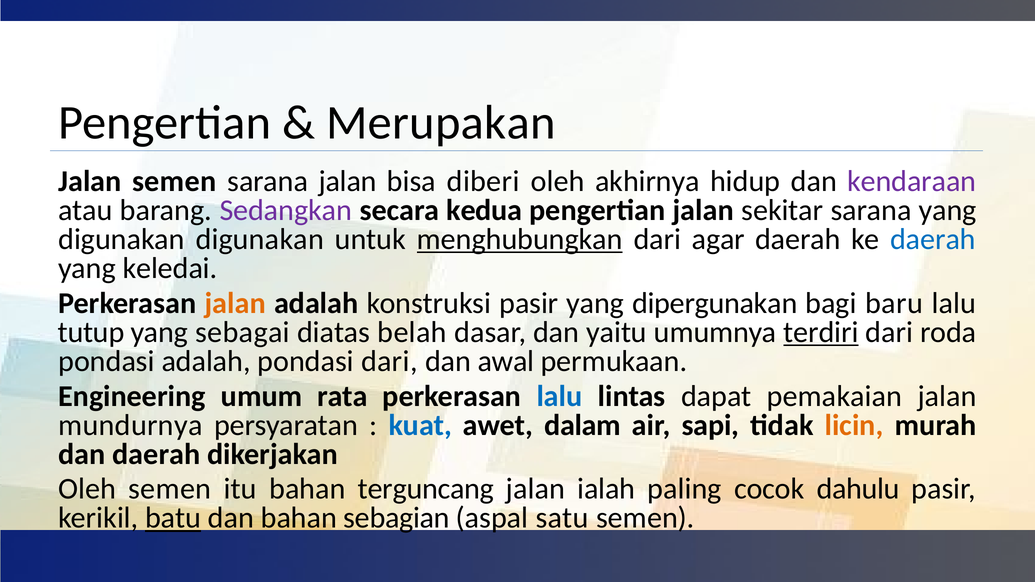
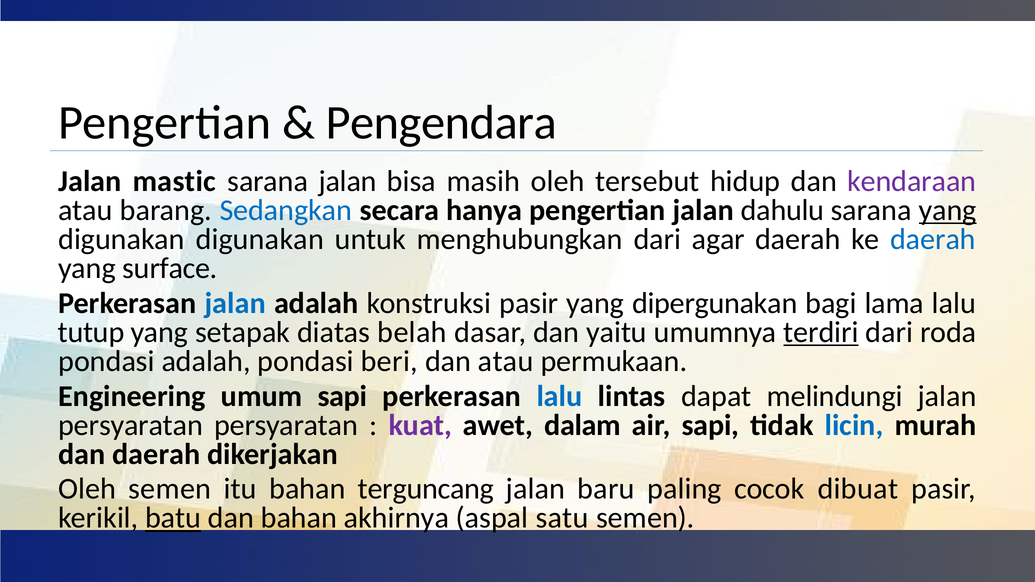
Merupakan: Merupakan -> Pengendara
Jalan semen: semen -> mastic
diberi: diberi -> masih
akhirnya: akhirnya -> tersebut
Sedangkan colour: purple -> blue
kedua: kedua -> hanya
sekitar: sekitar -> dahulu
yang at (948, 210) underline: none -> present
menghubungkan underline: present -> none
keledai: keledai -> surface
jalan at (235, 303) colour: orange -> blue
baru: baru -> lama
sebagai: sebagai -> setapak
pondasi dari: dari -> beri
dan awal: awal -> atau
umum rata: rata -> sapi
pemakaian: pemakaian -> melindungi
mundurnya at (130, 425): mundurnya -> persyaratan
kuat colour: blue -> purple
licin colour: orange -> blue
ialah: ialah -> baru
dahulu: dahulu -> dibuat
sebagian: sebagian -> akhirnya
